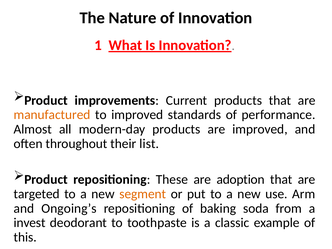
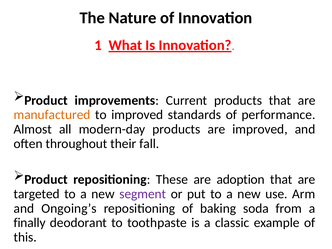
list: list -> fall
segment colour: orange -> purple
invest: invest -> finally
